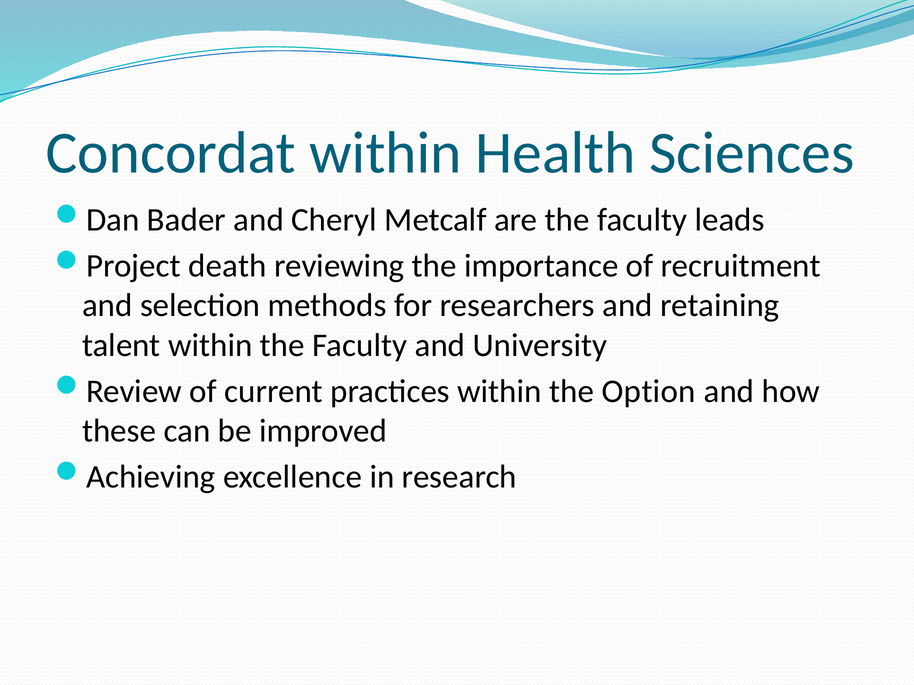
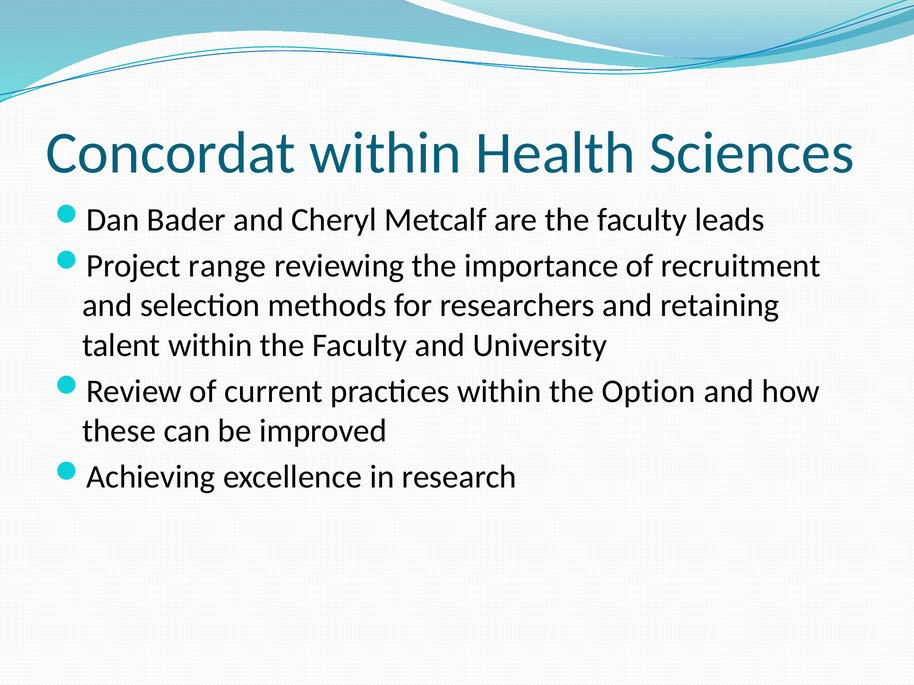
death: death -> range
